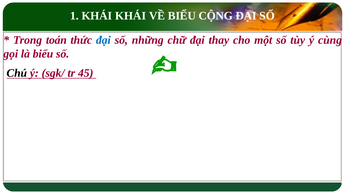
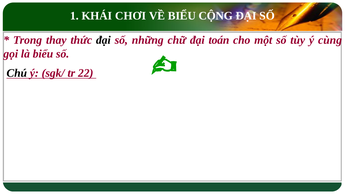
KHÁI KHÁI: KHÁI -> CHƠI
toán: toán -> thay
đại at (103, 40) colour: blue -> black
thay: thay -> toán
45: 45 -> 22
